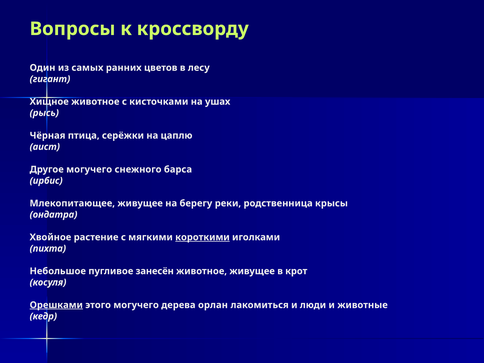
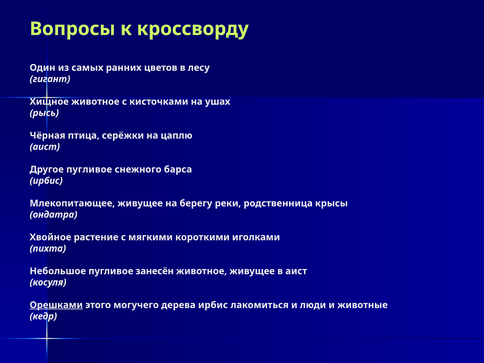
Другое могучего: могучего -> пугливое
короткими underline: present -> none
в крот: крот -> аист
дерева орлан: орлан -> ирбис
